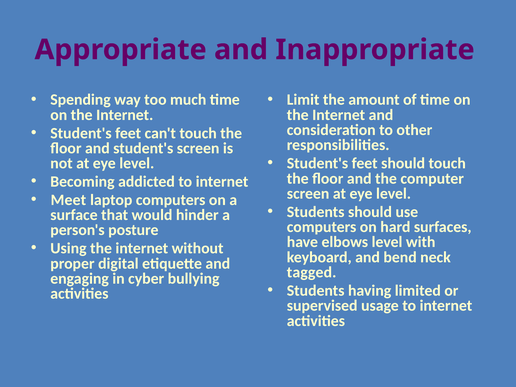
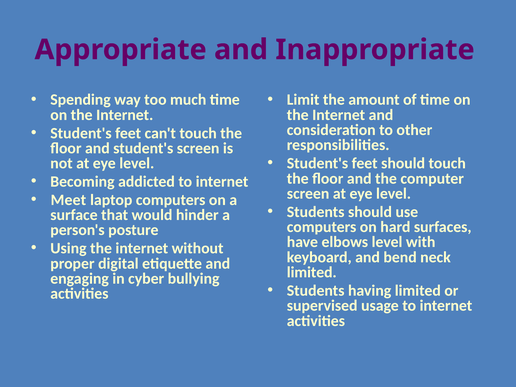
tagged at (312, 272): tagged -> limited
